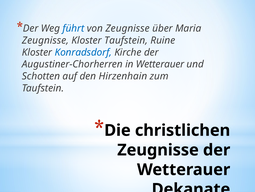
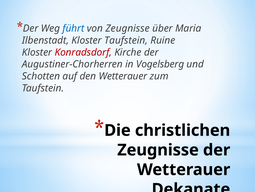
Zeugnisse at (45, 40): Zeugnisse -> Ilbenstadt
Konradsdorf colour: blue -> red
in Wetterauer: Wetterauer -> Vogelsberg
den Hirzenhain: Hirzenhain -> Wetterauer
